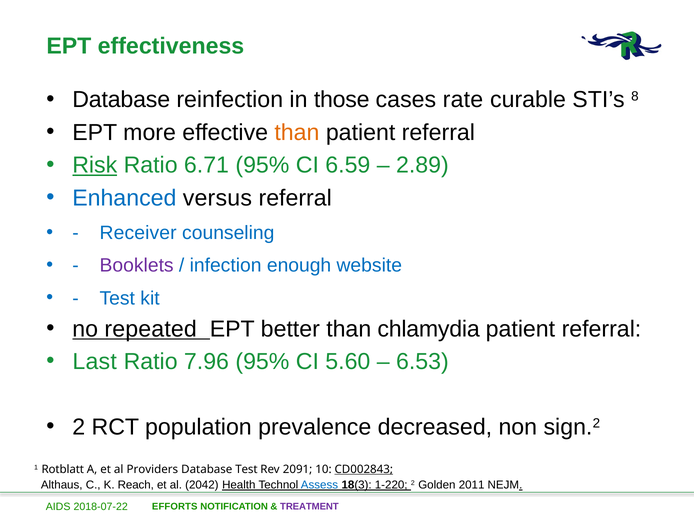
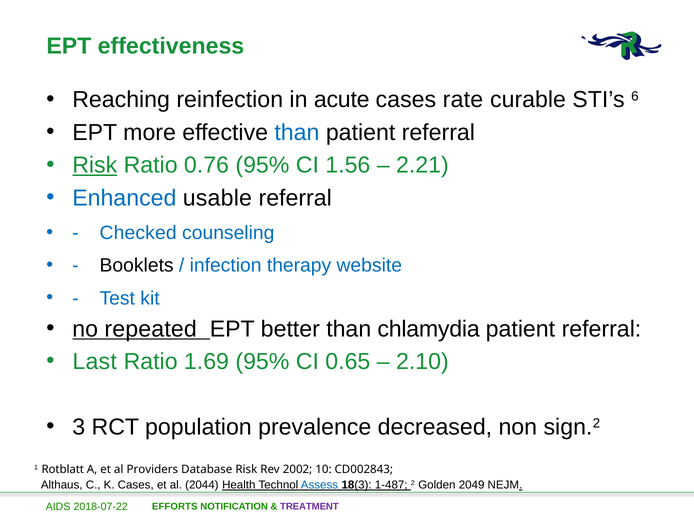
Database at (121, 100): Database -> Reaching
those: those -> acute
8: 8 -> 6
than at (297, 133) colour: orange -> blue
6.71: 6.71 -> 0.76
6.59: 6.59 -> 1.56
2.89: 2.89 -> 2.21
versus: versus -> usable
Receiver: Receiver -> Checked
Booklets colour: purple -> black
enough: enough -> therapy
7.96: 7.96 -> 1.69
5.60: 5.60 -> 0.65
6.53: 6.53 -> 2.10
2 at (79, 428): 2 -> 3
Database Test: Test -> Risk
2091: 2091 -> 2002
CD002843 underline: present -> none
K Reach: Reach -> Cases
2042: 2042 -> 2044
1-220: 1-220 -> 1-487
2011: 2011 -> 2049
